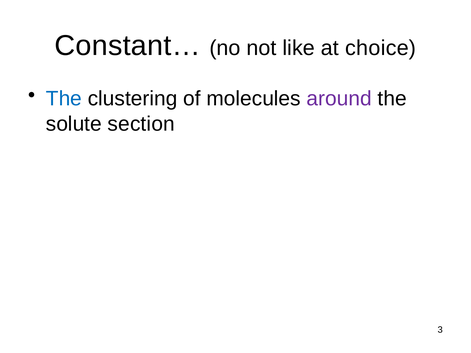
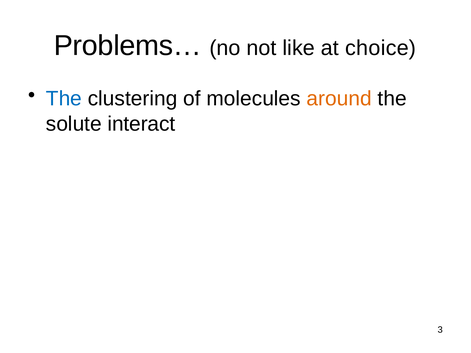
Constant…: Constant… -> Problems…
around colour: purple -> orange
section: section -> interact
